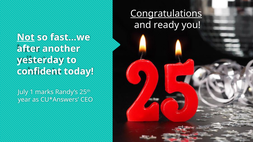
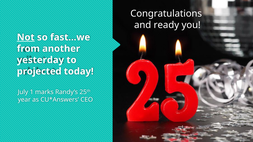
Congratulations underline: present -> none
after: after -> from
confident: confident -> projected
